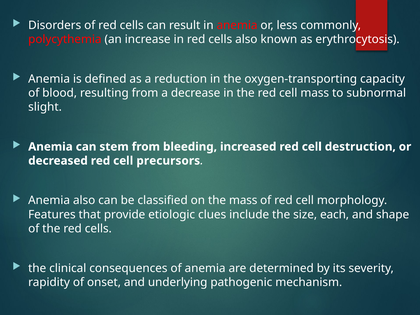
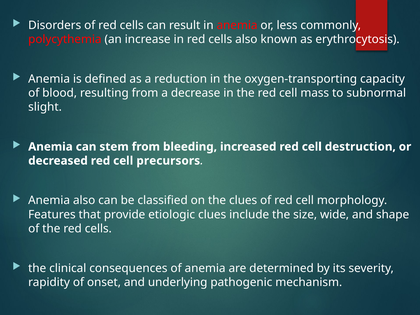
the mass: mass -> clues
each: each -> wide
